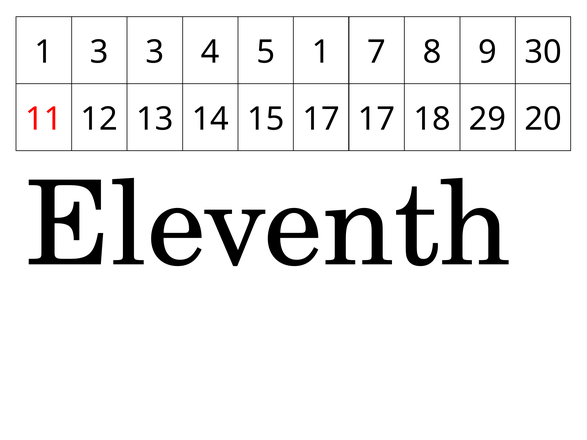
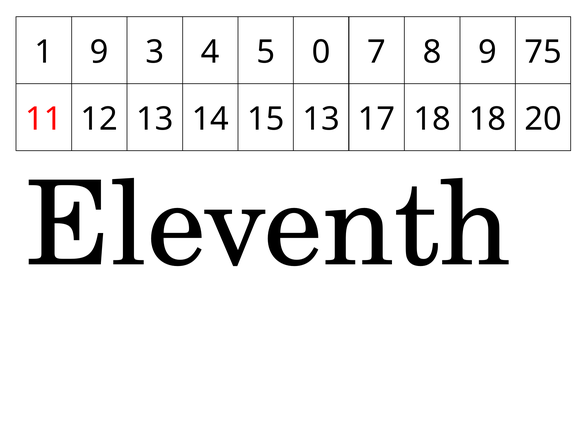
1 3: 3 -> 9
5 1: 1 -> 0
30: 30 -> 75
15 17: 17 -> 13
18 29: 29 -> 18
